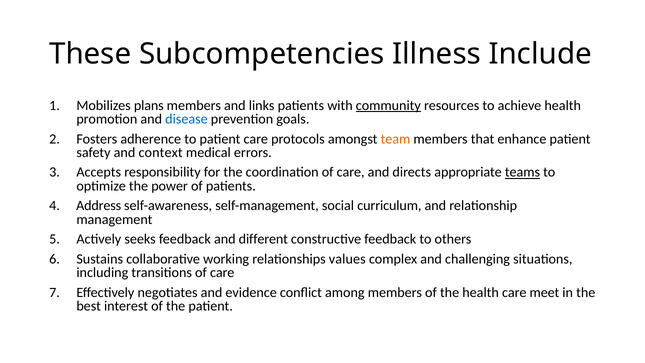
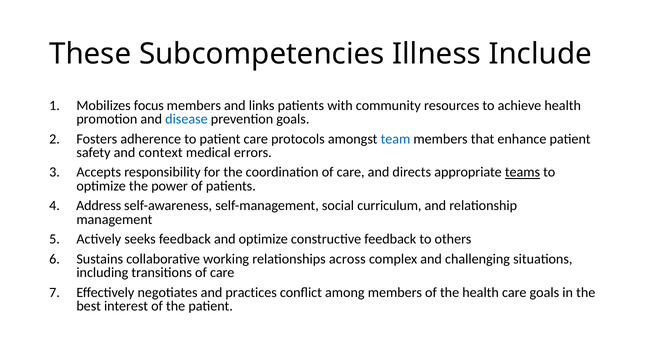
plans: plans -> focus
community underline: present -> none
team colour: orange -> blue
and different: different -> optimize
values: values -> across
evidence: evidence -> practices
care meet: meet -> goals
